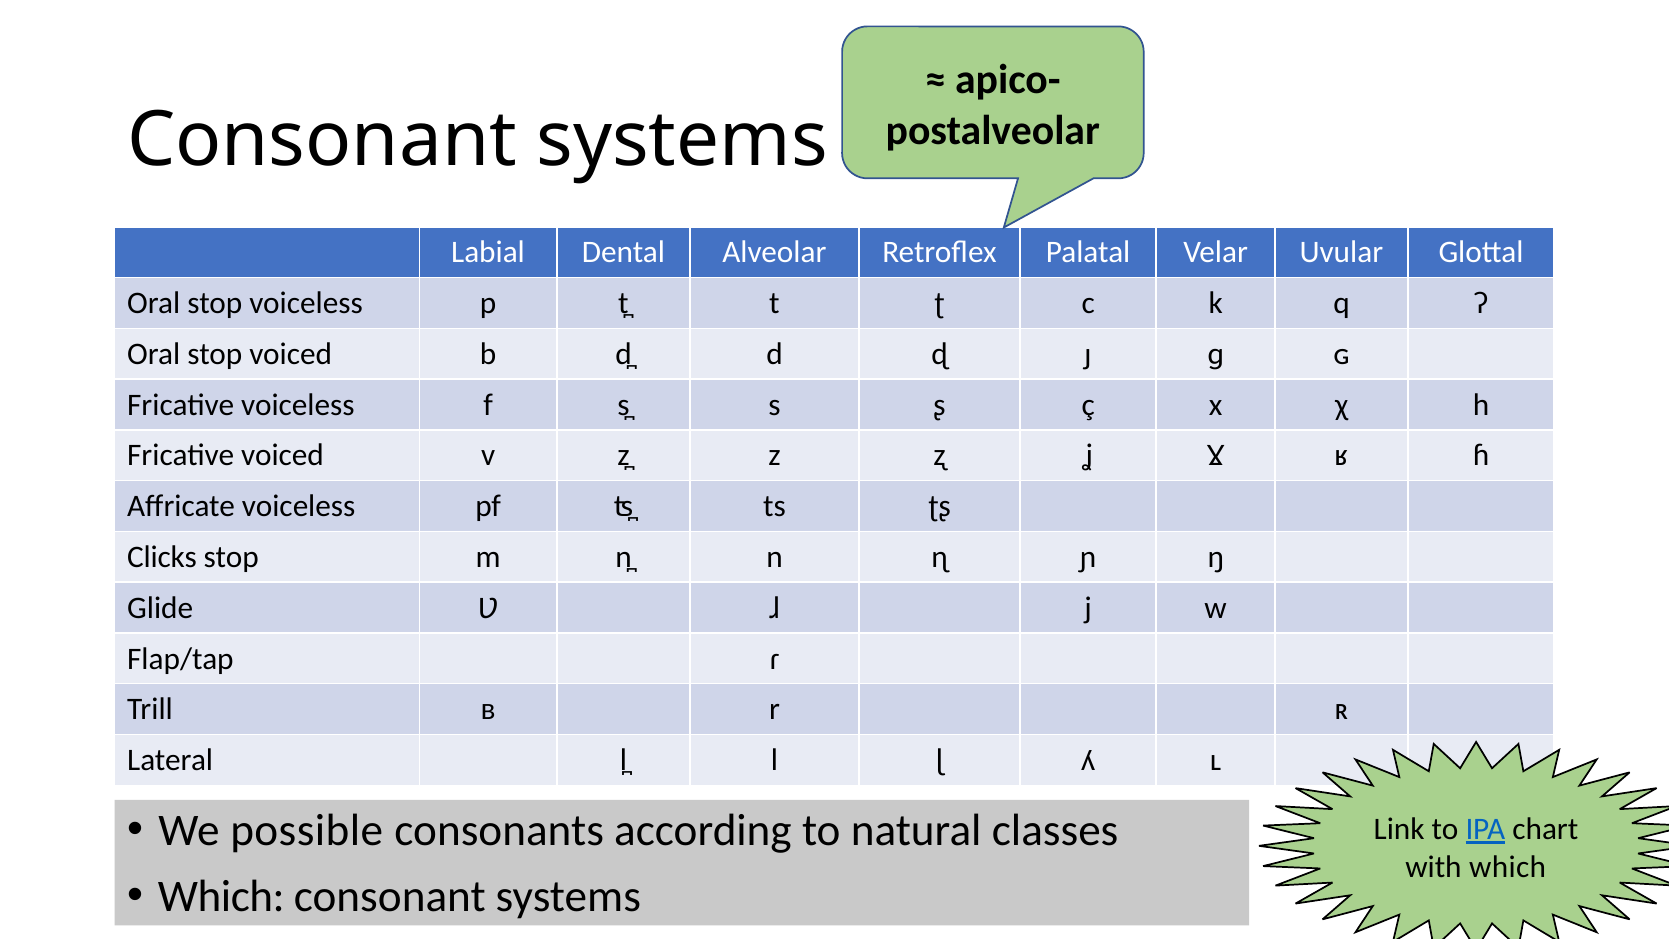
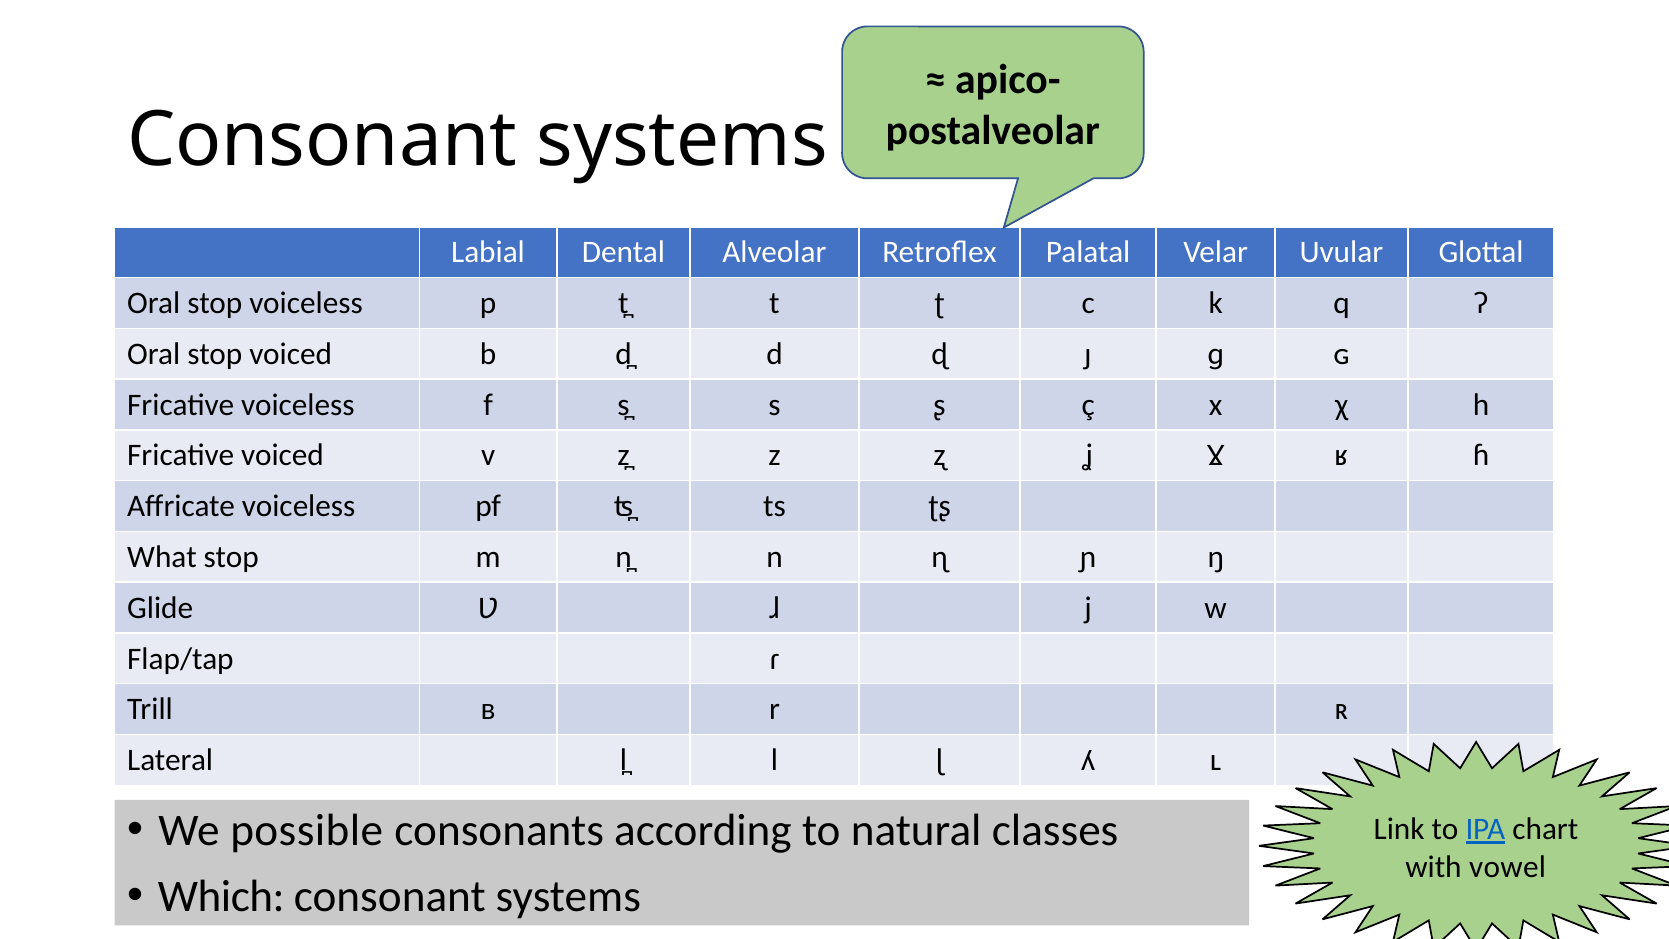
Clicks: Clicks -> What
with which: which -> vowel
